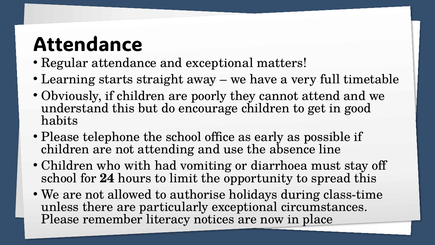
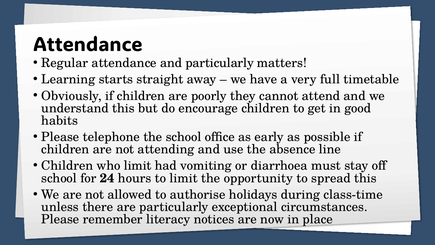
and exceptional: exceptional -> particularly
who with: with -> limit
